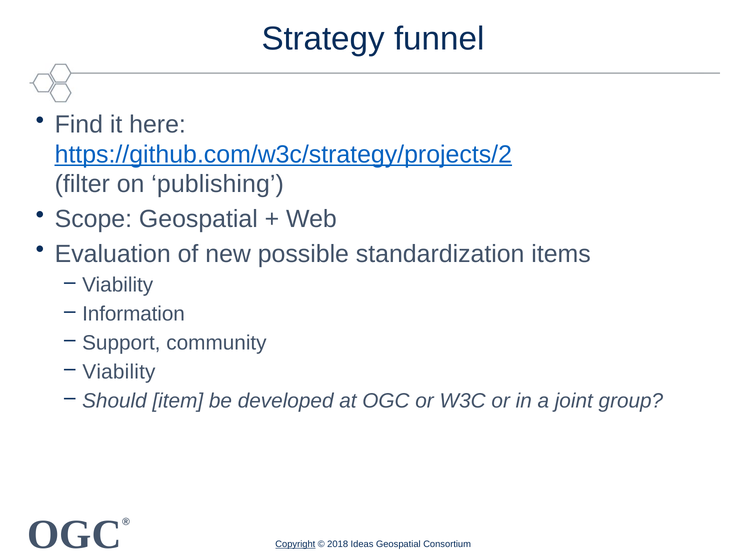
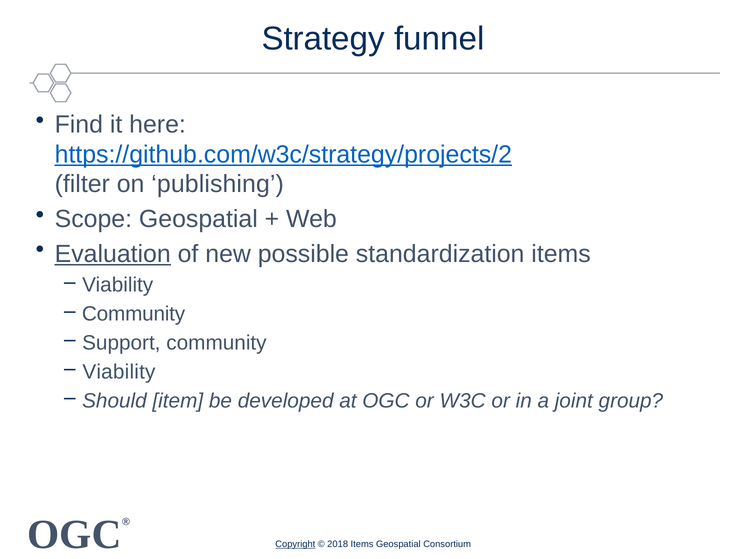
Evaluation underline: none -> present
Information at (134, 314): Information -> Community
2018 Ideas: Ideas -> Items
